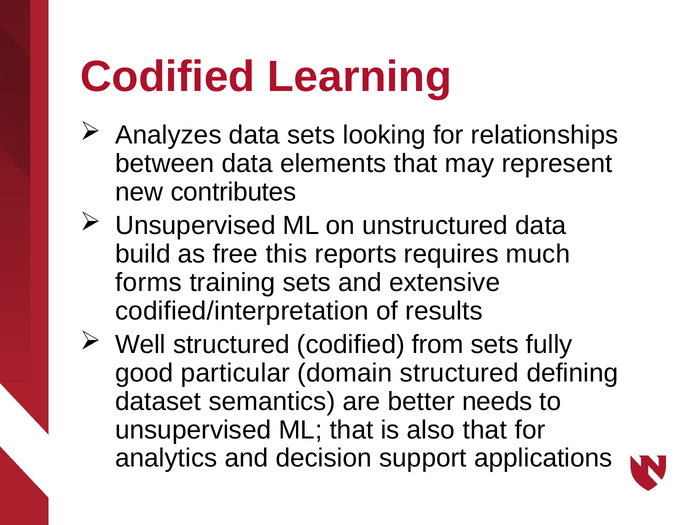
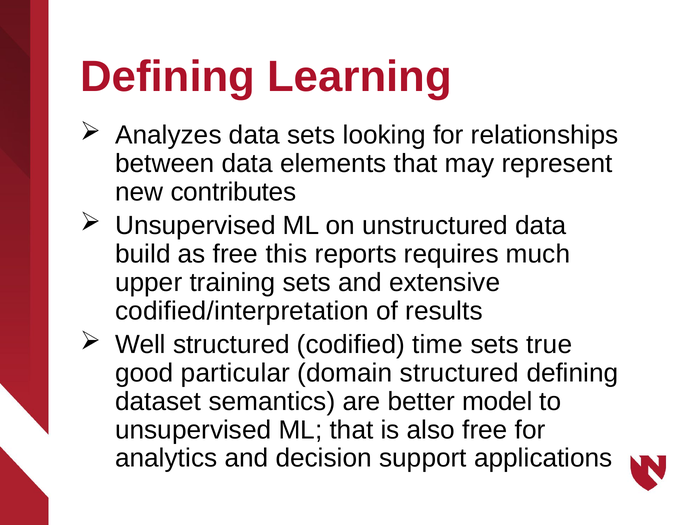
Codified at (168, 77): Codified -> Defining
forms: forms -> upper
from: from -> time
fully: fully -> true
needs: needs -> model
also that: that -> free
